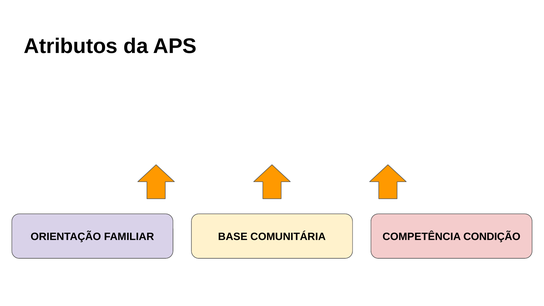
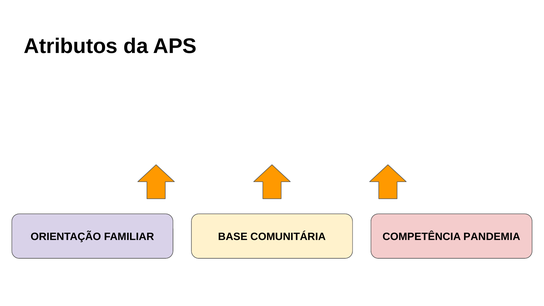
CONDIÇÃO: CONDIÇÃO -> PANDEMIA
